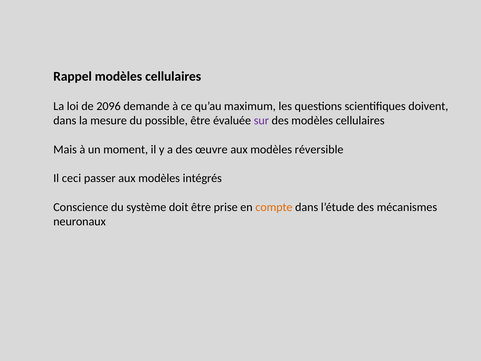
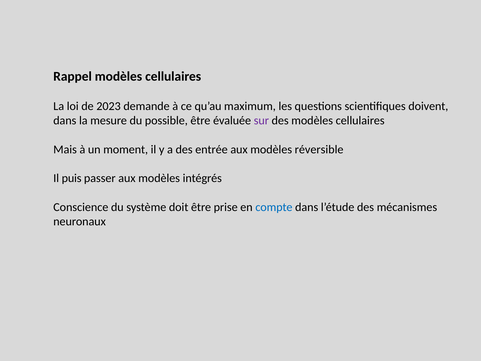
2096: 2096 -> 2023
œuvre: œuvre -> entrée
ceci: ceci -> puis
compte colour: orange -> blue
